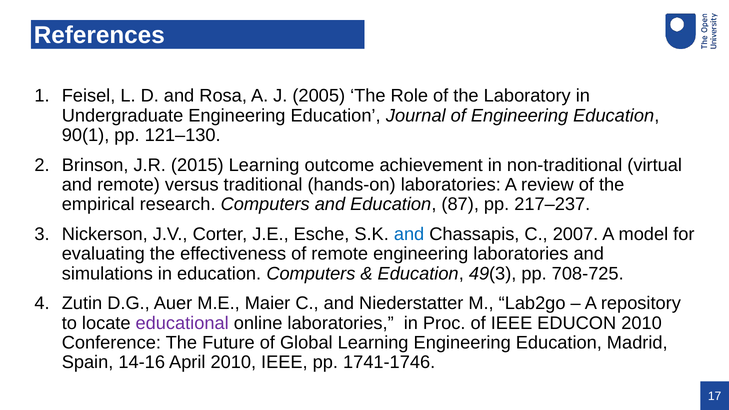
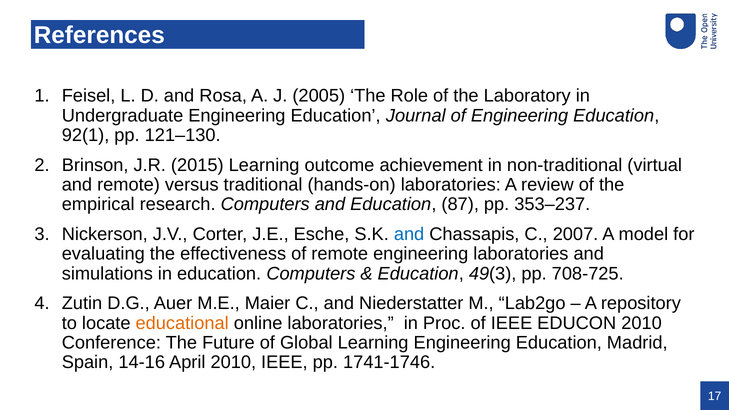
90(1: 90(1 -> 92(1
217–237: 217–237 -> 353–237
educational colour: purple -> orange
